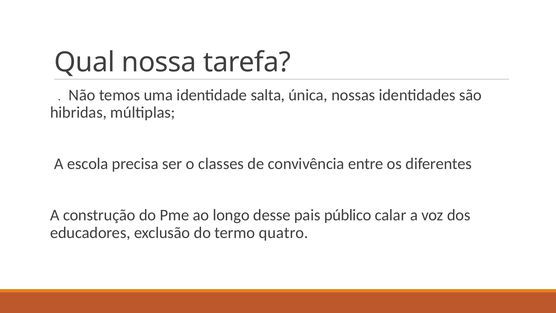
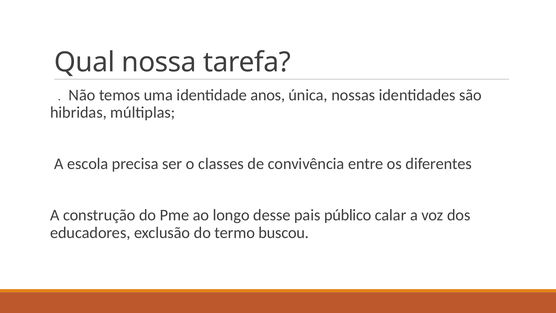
salta: salta -> anos
quatro: quatro -> buscou
